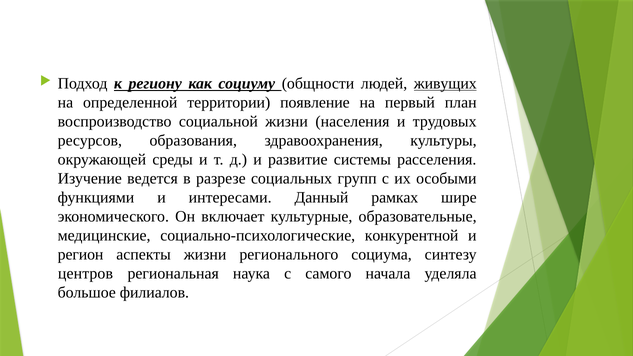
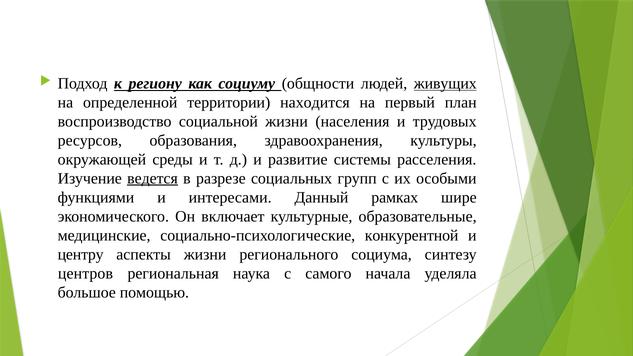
появление: появление -> находится
ведется underline: none -> present
регион: регион -> центру
филиалов: филиалов -> помощью
